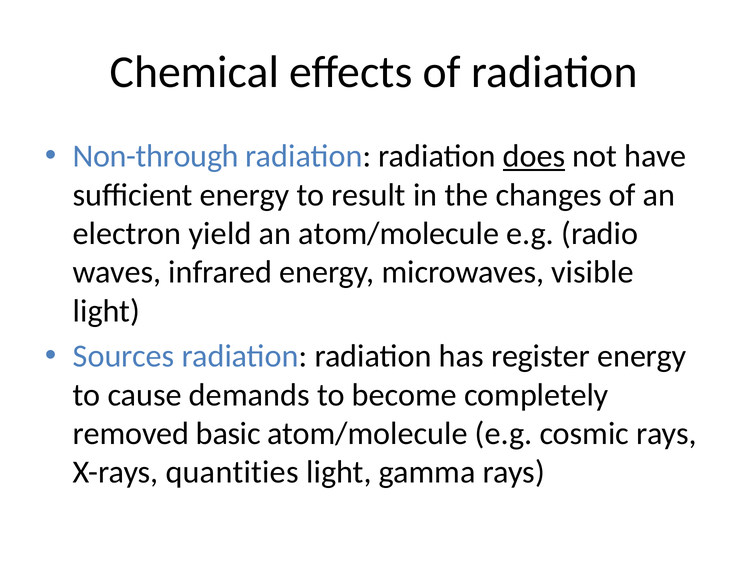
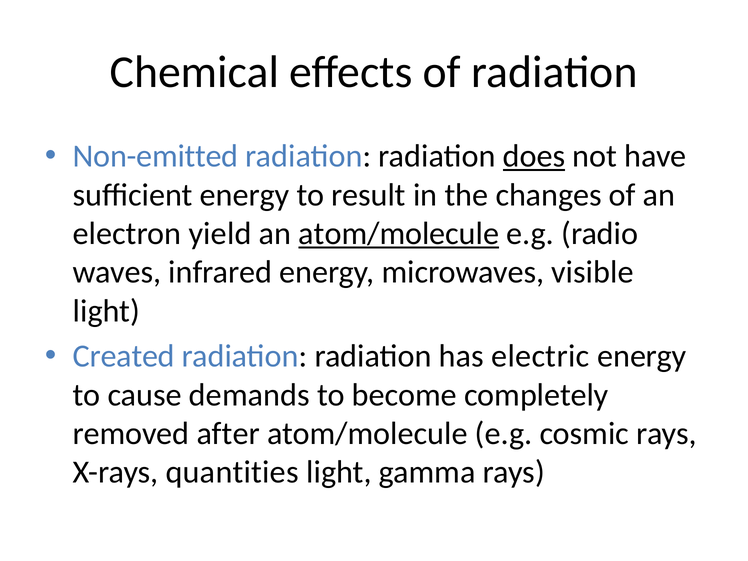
Non-through: Non-through -> Non-emitted
atom/molecule at (399, 234) underline: none -> present
Sources: Sources -> Created
register: register -> electric
basic: basic -> after
